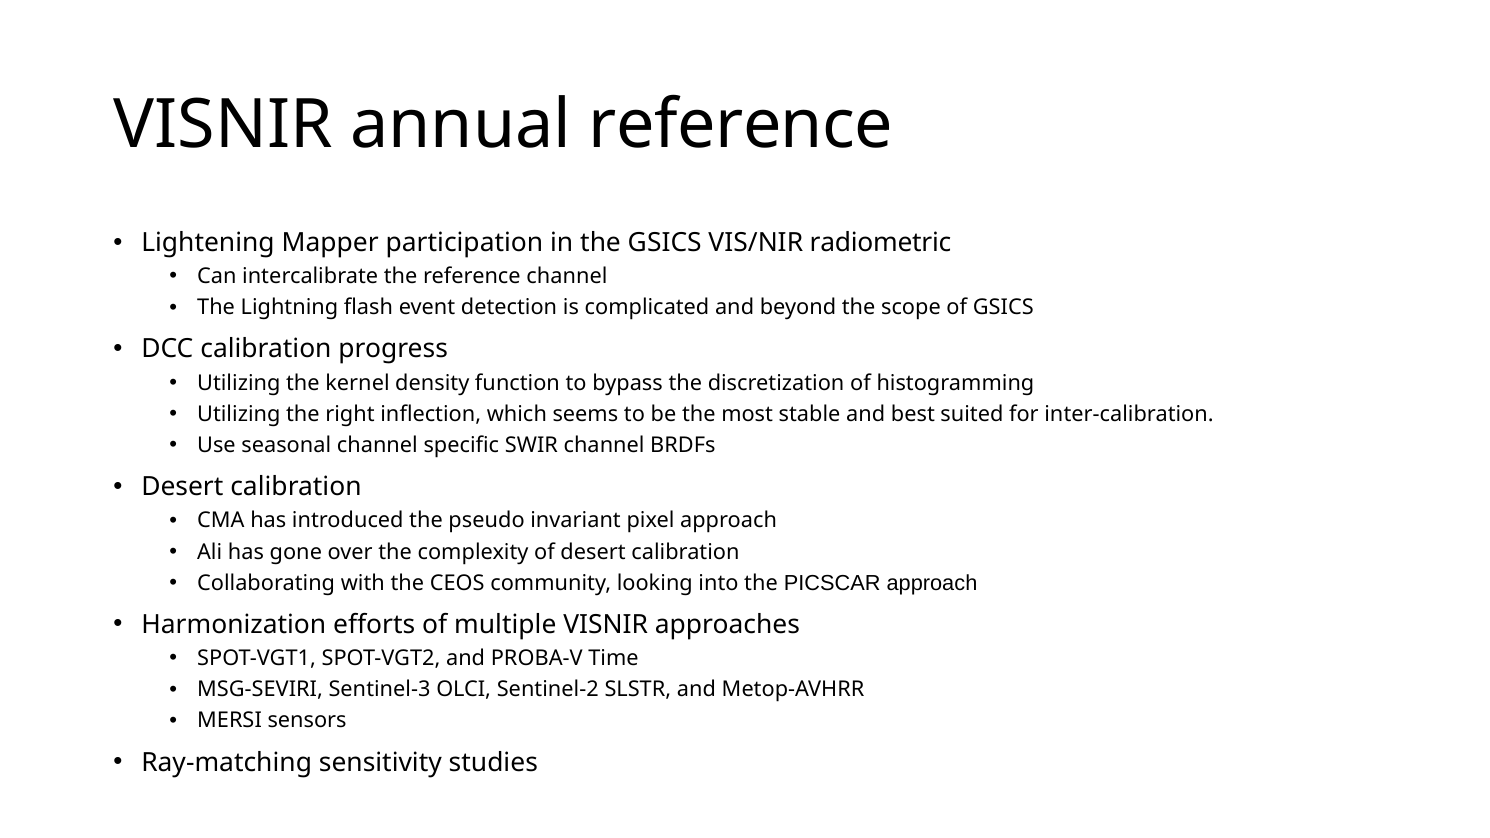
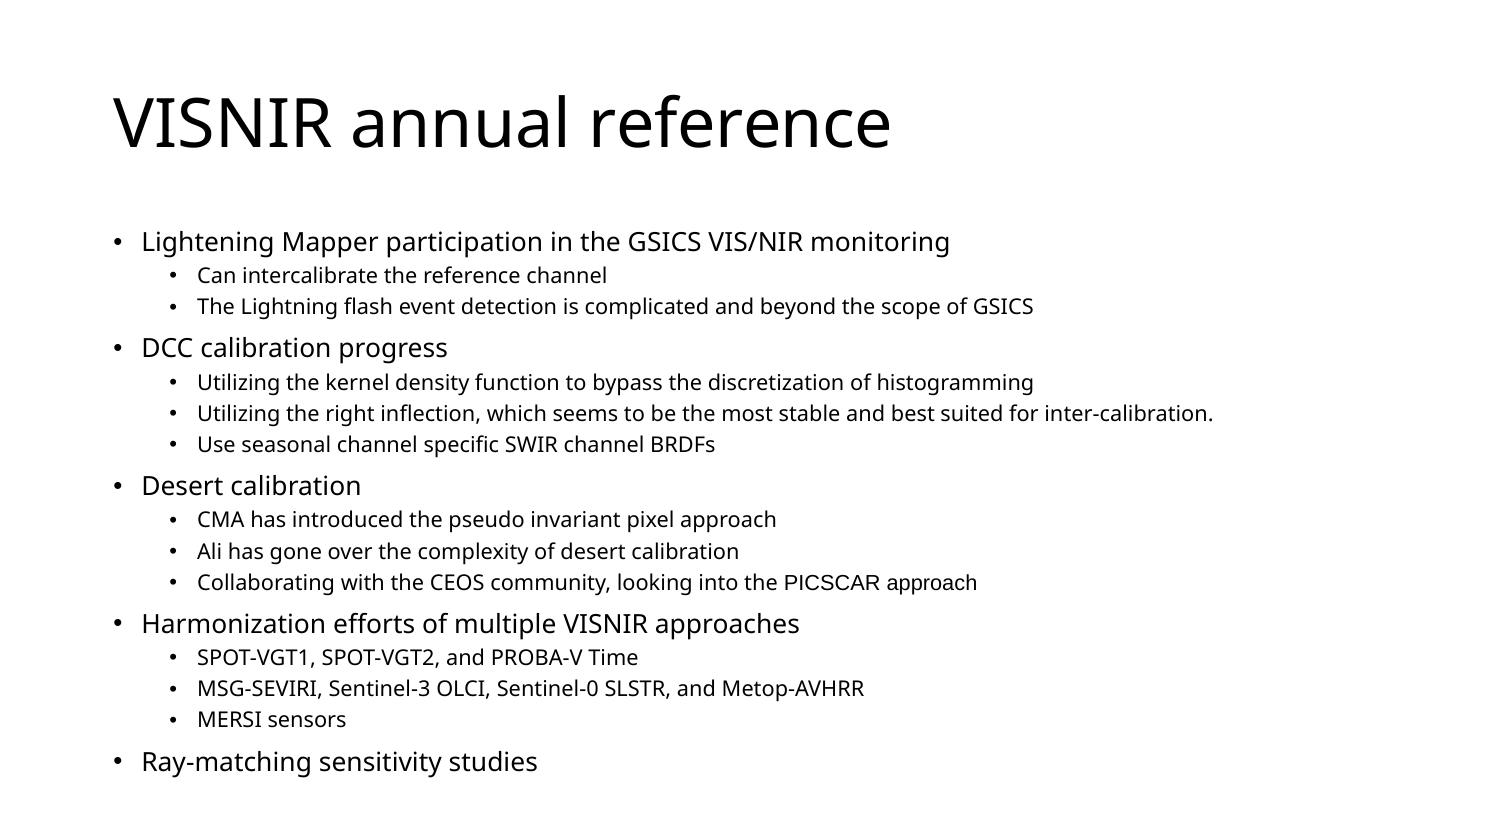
radiometric: radiometric -> monitoring
Sentinel-2: Sentinel-2 -> Sentinel-0
